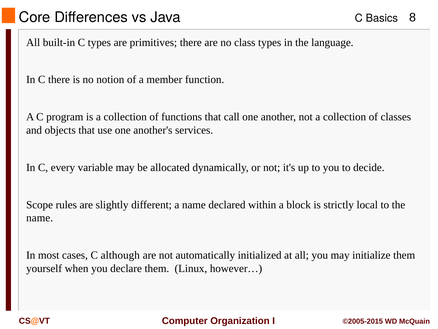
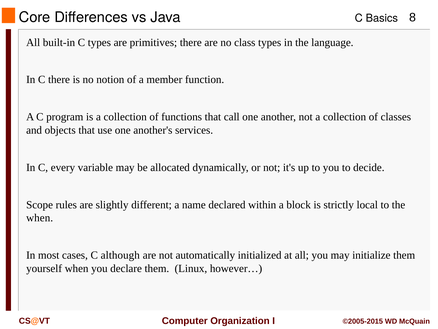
name at (40, 218): name -> when
